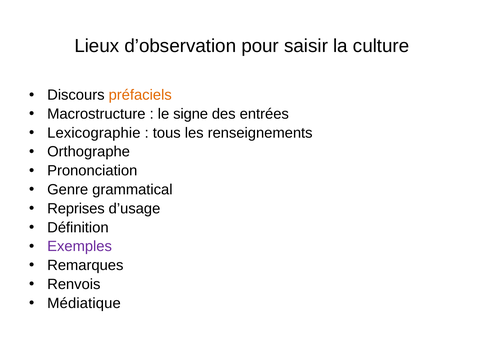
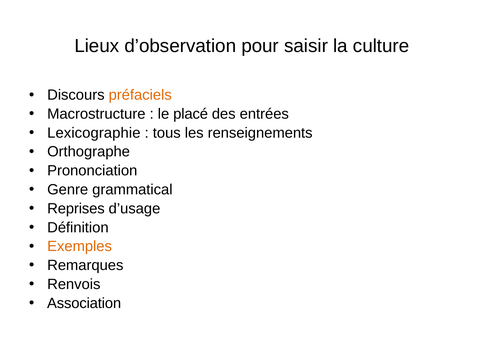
signe: signe -> placé
Exemples colour: purple -> orange
Médiatique: Médiatique -> Association
